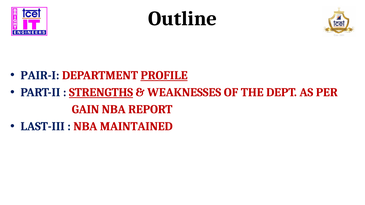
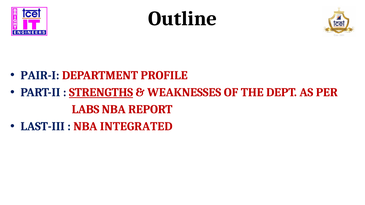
PROFILE underline: present -> none
GAIN: GAIN -> LABS
MAINTAINED: MAINTAINED -> INTEGRATED
